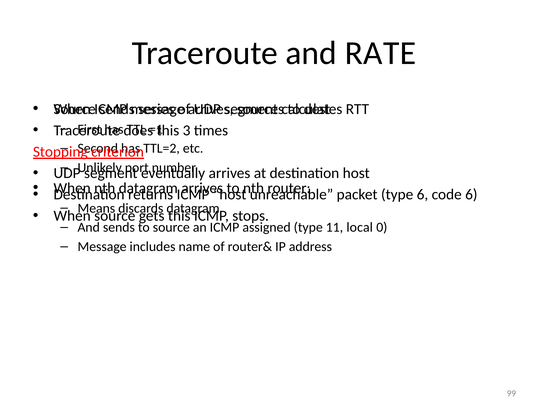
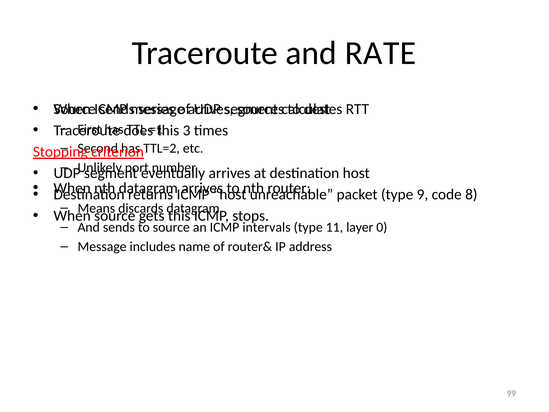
type 6: 6 -> 9
code 6: 6 -> 8
assigned: assigned -> intervals
local: local -> layer
